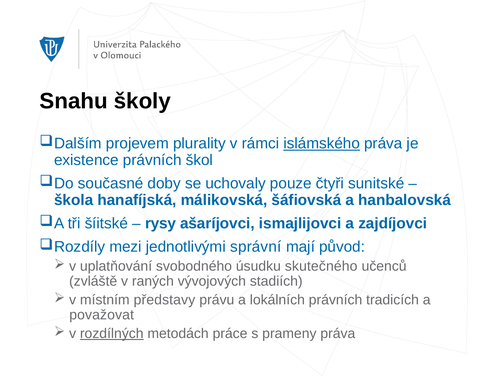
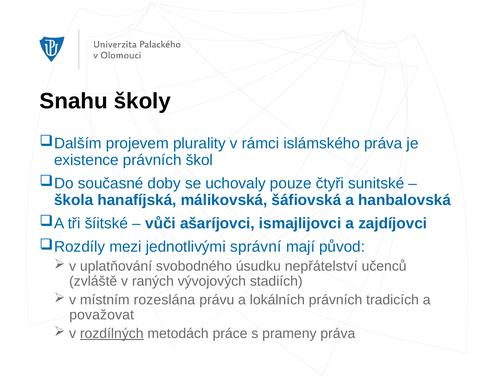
islámského underline: present -> none
rysy: rysy -> vůči
skutečného: skutečného -> nepřátelství
představy: představy -> rozeslána
